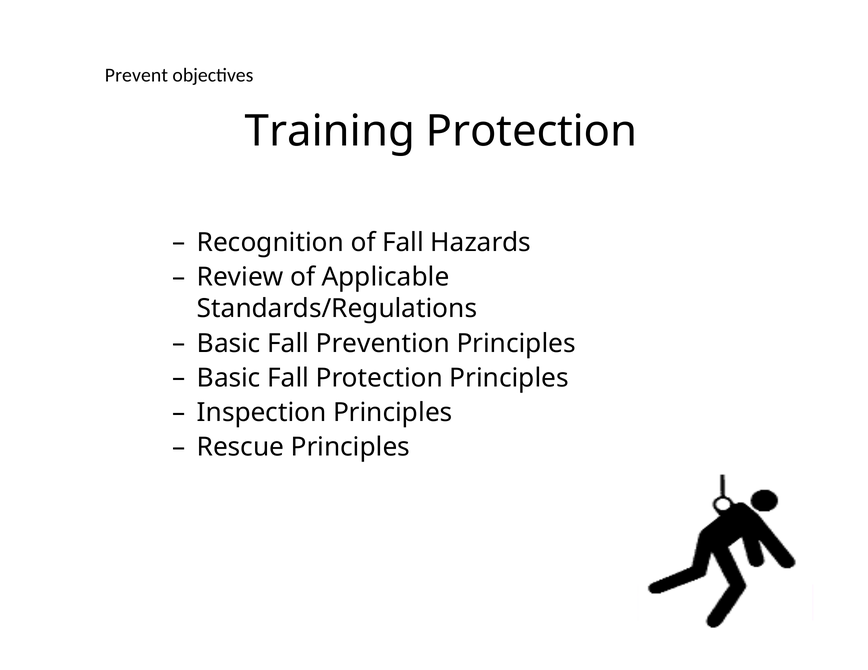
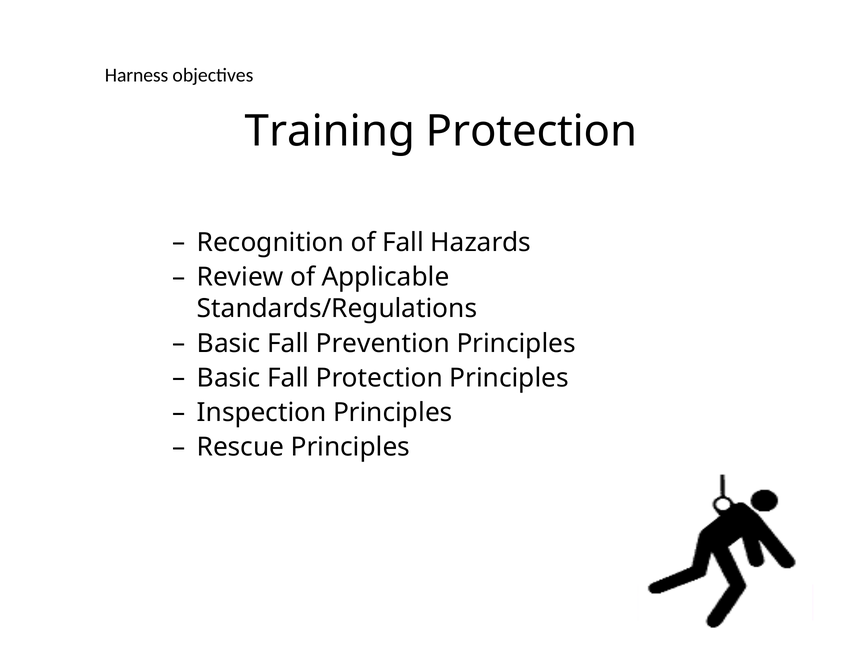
Prevent: Prevent -> Harness
